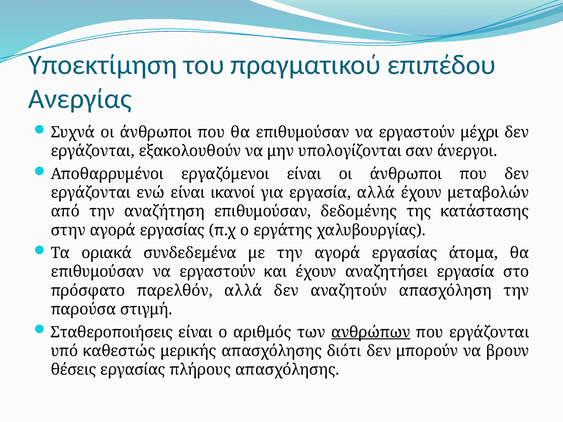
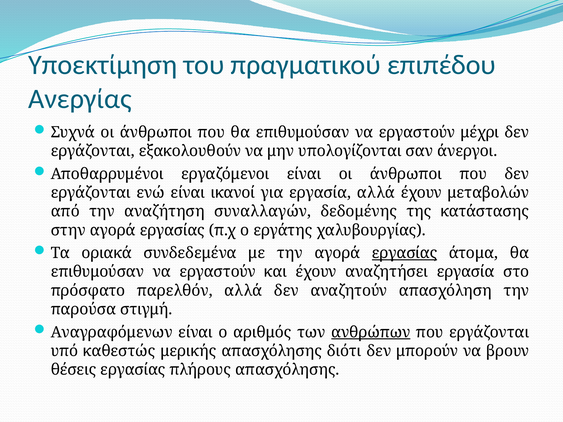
αναζήτηση επιθυμούσαν: επιθυμούσαν -> συναλλαγών
εργασίας at (405, 253) underline: none -> present
Σταθεροποιήσεις: Σταθεροποιήσεις -> Αναγραφόμενων
